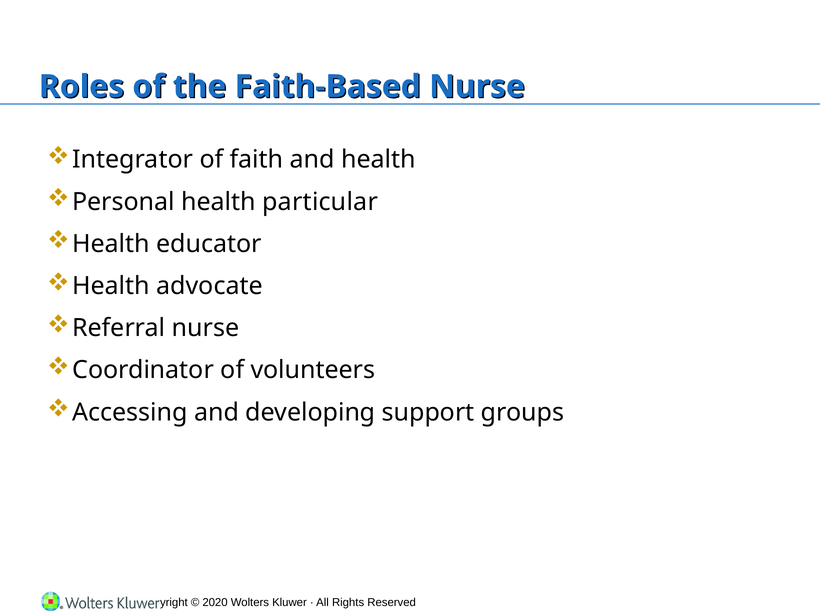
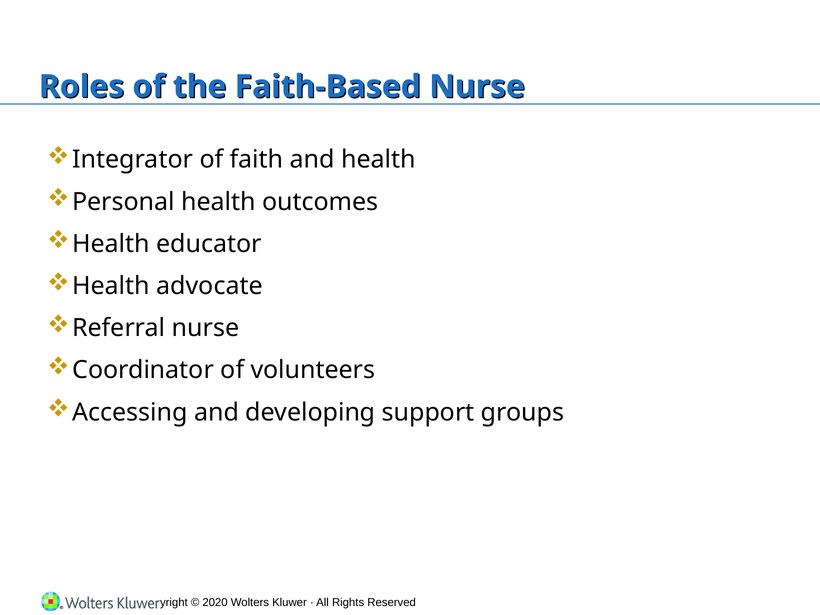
particular: particular -> outcomes
